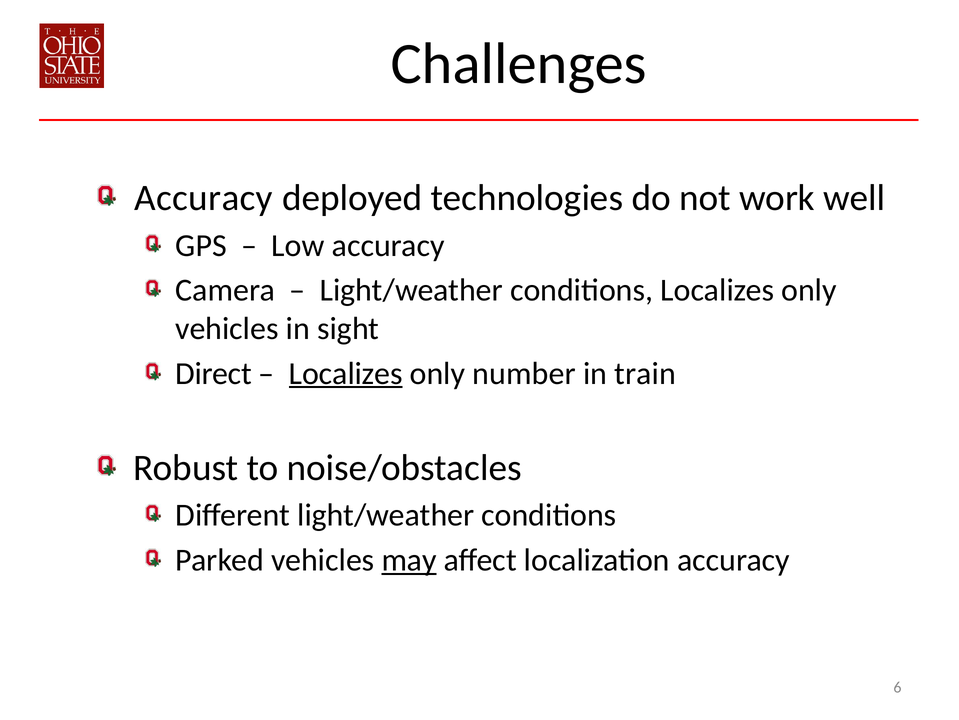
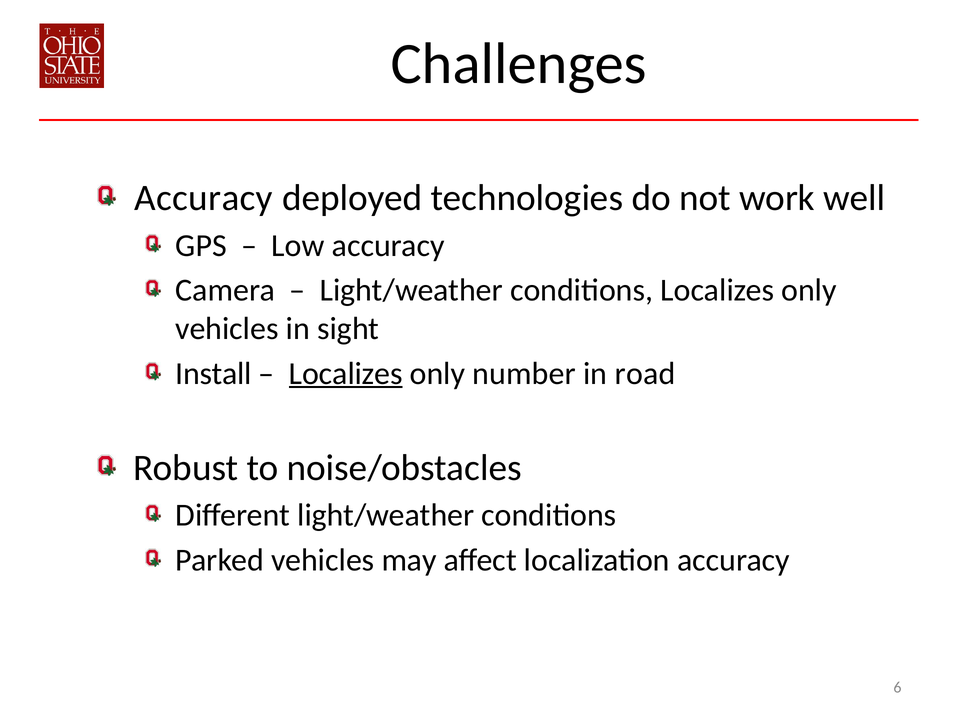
Direct: Direct -> Install
train: train -> road
may underline: present -> none
